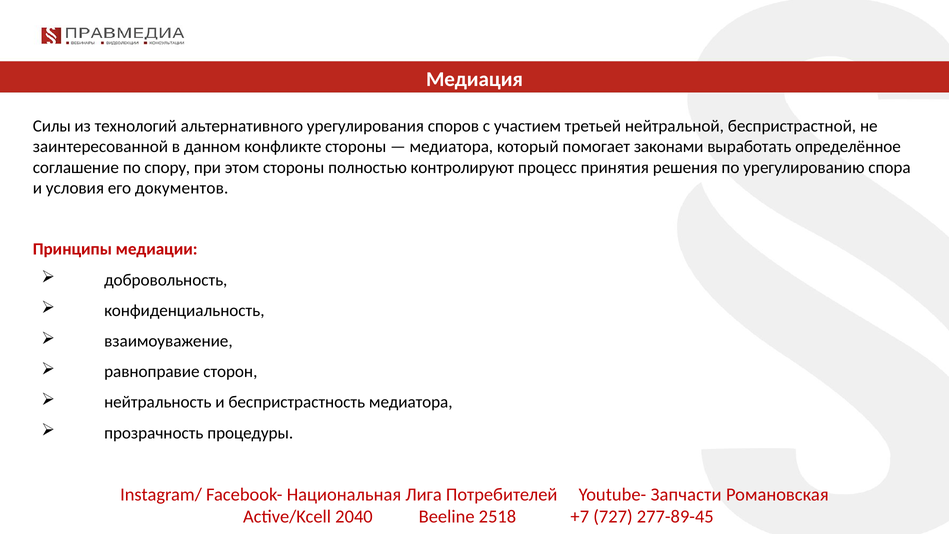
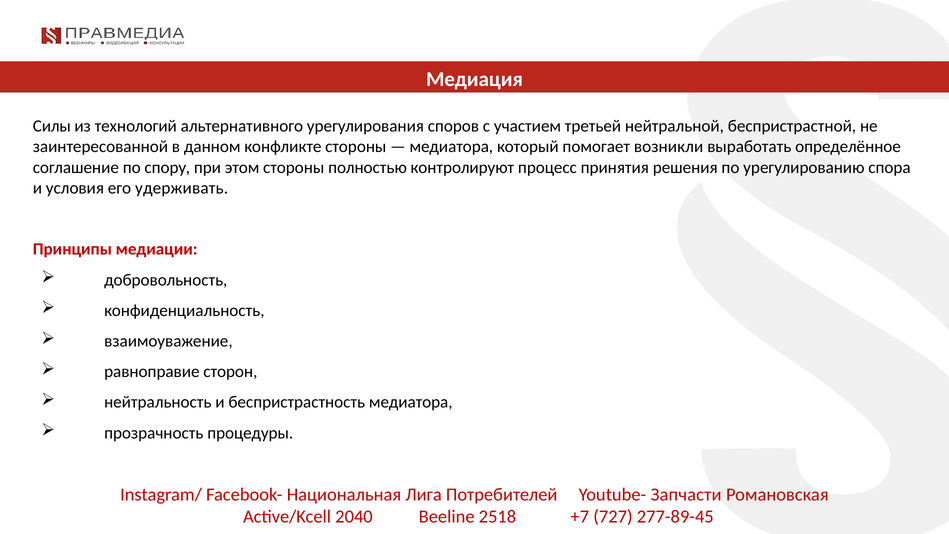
законами: законами -> возникли
документов: документов -> удерживать
